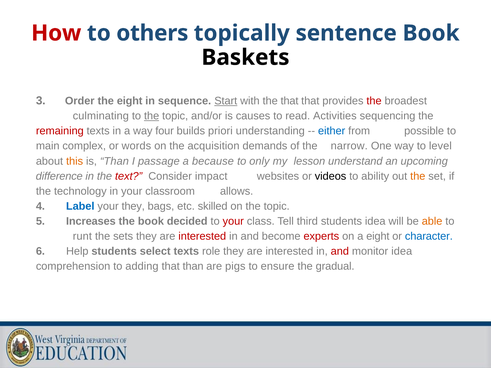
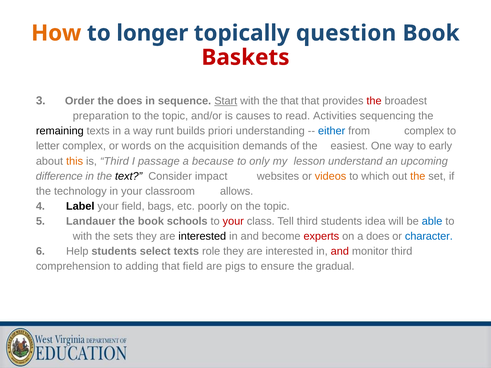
How colour: red -> orange
others: others -> longer
sentence: sentence -> question
Baskets colour: black -> red
the eight: eight -> does
culminating: culminating -> preparation
the at (152, 116) underline: present -> none
remaining colour: red -> black
four: four -> runt
from possible: possible -> complex
main: main -> letter
narrow: narrow -> easiest
level: level -> early
is Than: Than -> Third
text colour: red -> black
videos colour: black -> orange
ability: ability -> which
Label colour: blue -> black
your they: they -> field
skilled: skilled -> poorly
Increases: Increases -> Landauer
decided: decided -> schools
able colour: orange -> blue
runt at (82, 236): runt -> with
interested at (202, 236) colour: red -> black
a eight: eight -> does
monitor idea: idea -> third
that than: than -> field
